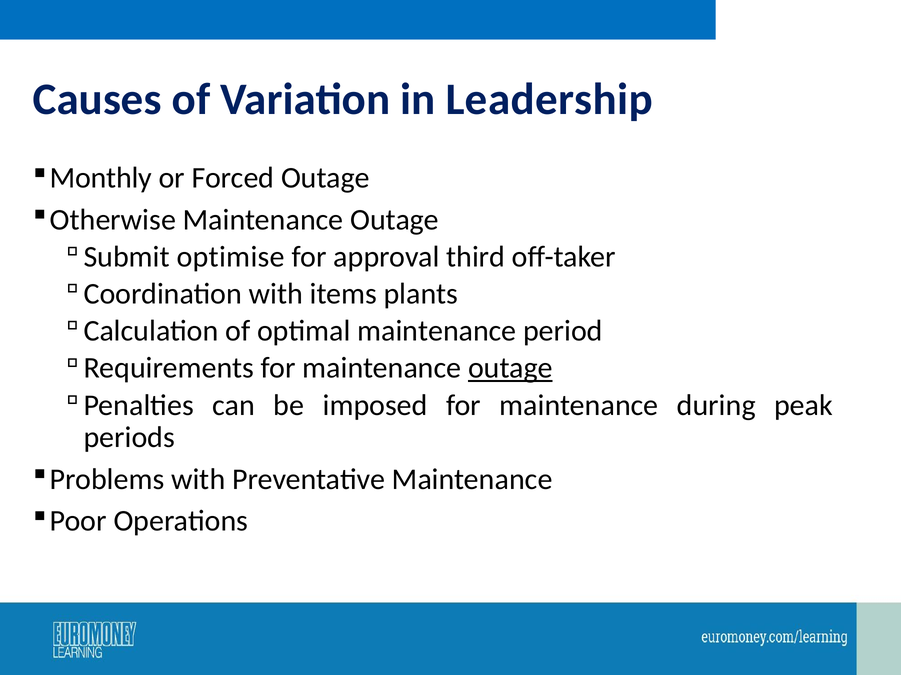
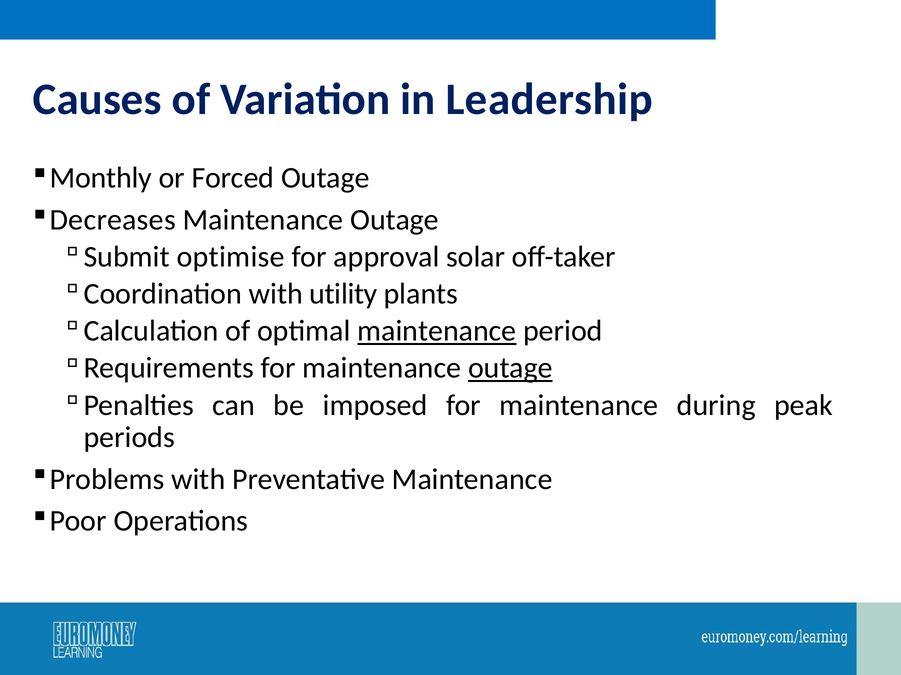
Otherwise: Otherwise -> Decreases
third: third -> solar
items: items -> utility
maintenance at (437, 331) underline: none -> present
